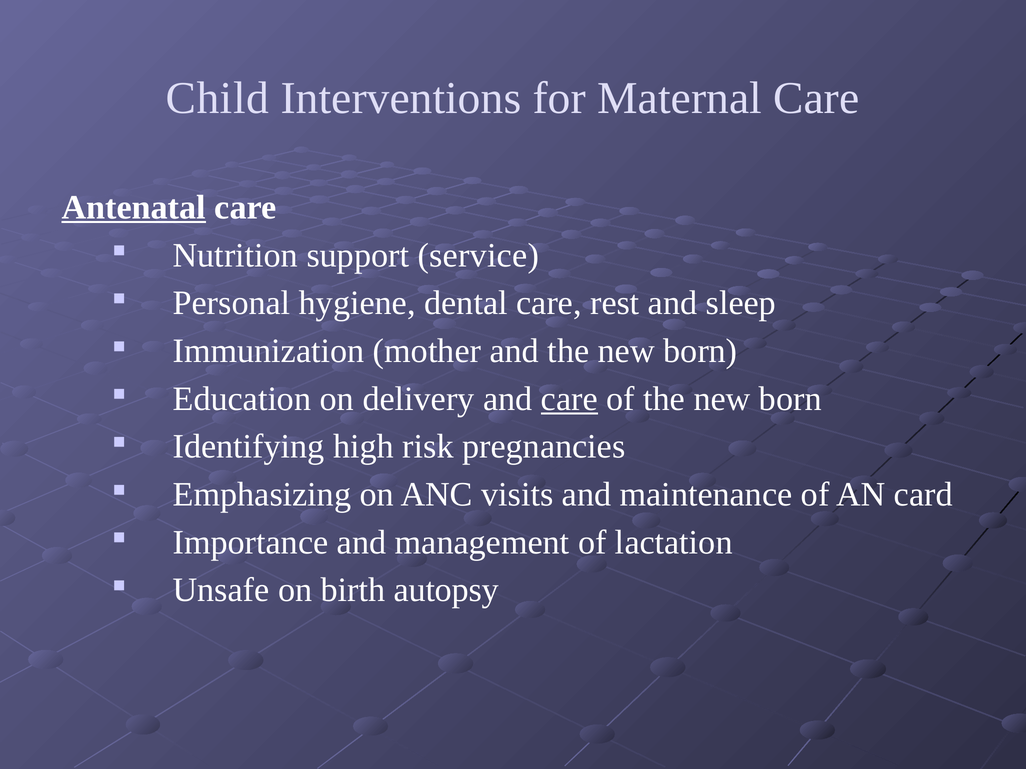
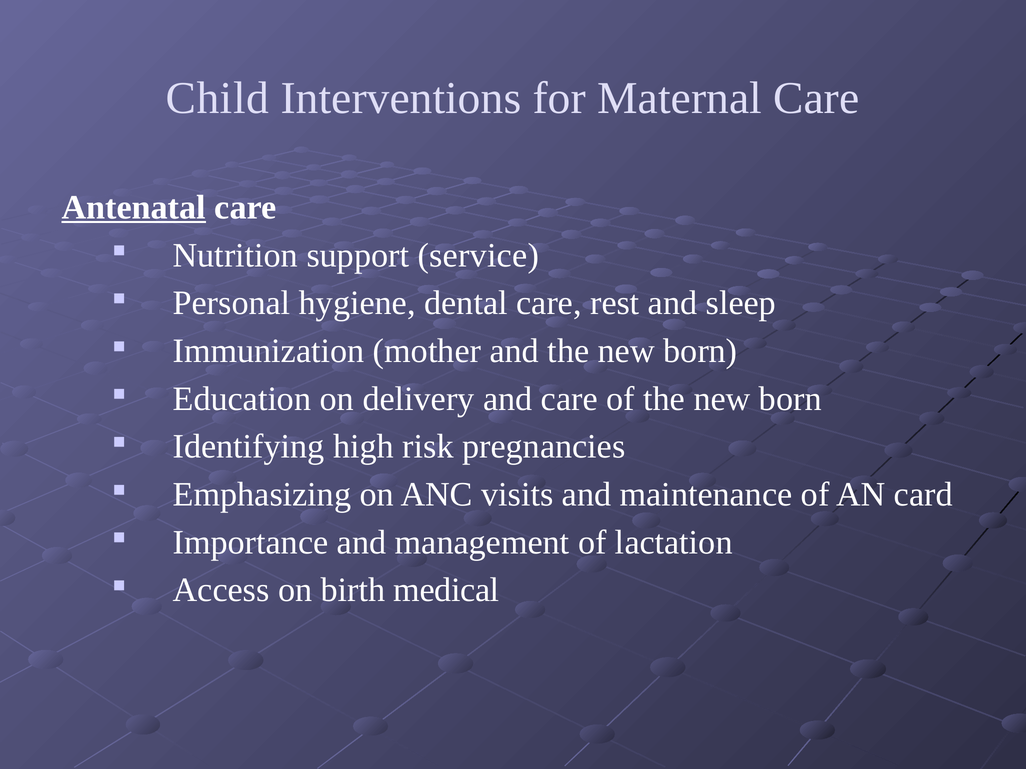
care at (569, 399) underline: present -> none
Unsafe: Unsafe -> Access
autopsy: autopsy -> medical
